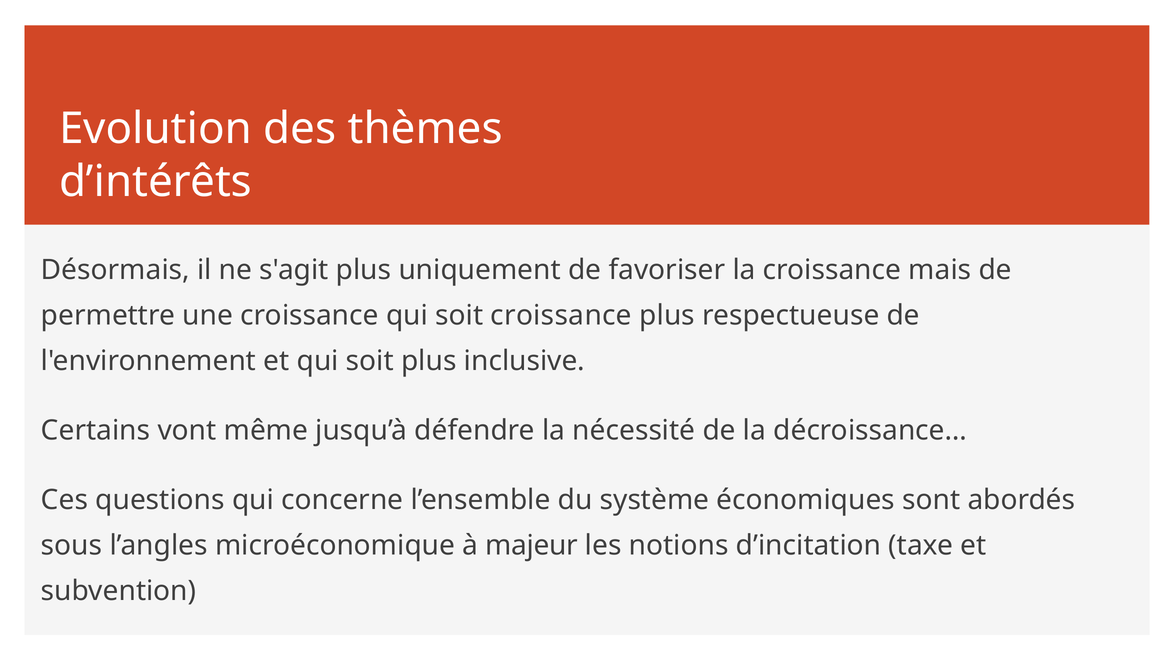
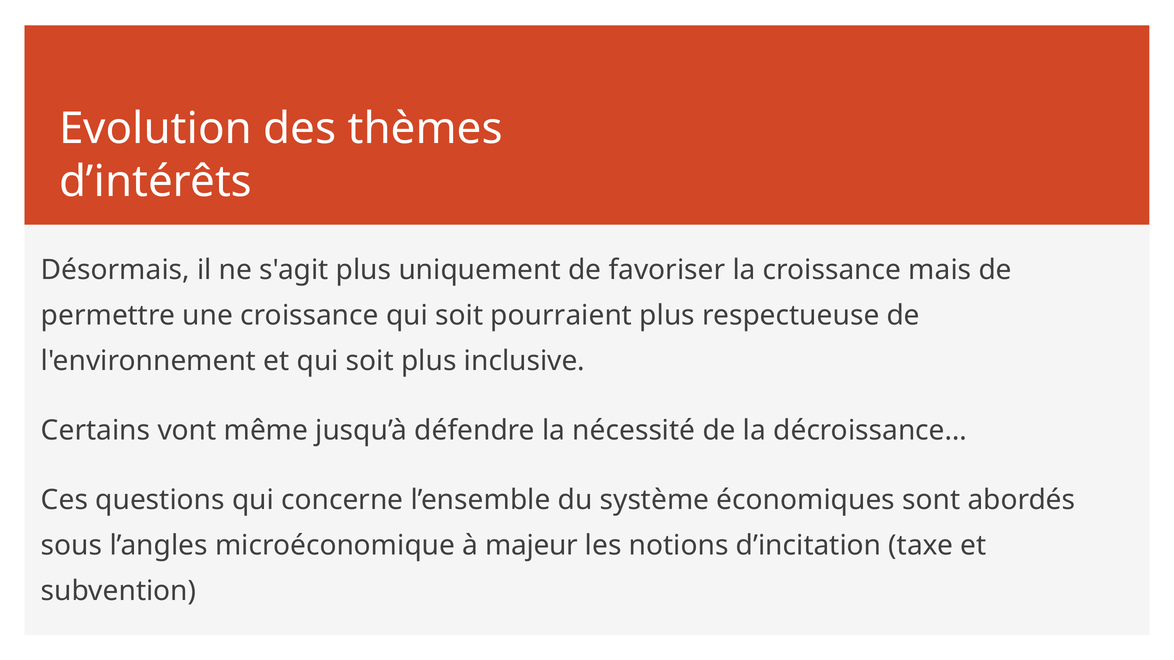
soit croissance: croissance -> pourraient
